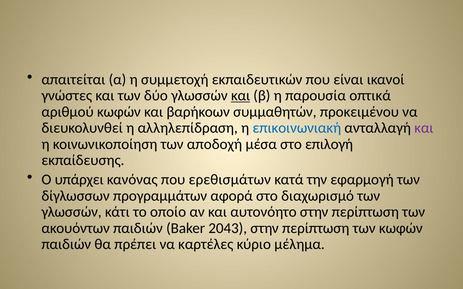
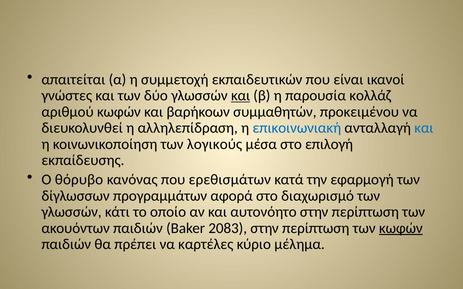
οπτικά: οπτικά -> κολλάζ
και at (424, 128) colour: purple -> blue
αποδοχή: αποδοχή -> λογικούς
υπάρχει: υπάρχει -> θόρυβο
2043: 2043 -> 2083
κωφών at (401, 228) underline: none -> present
